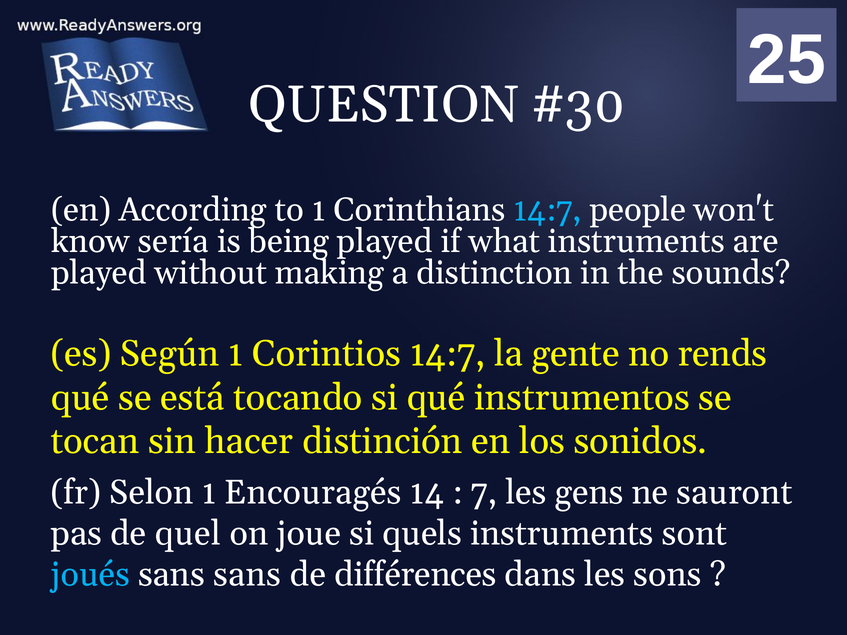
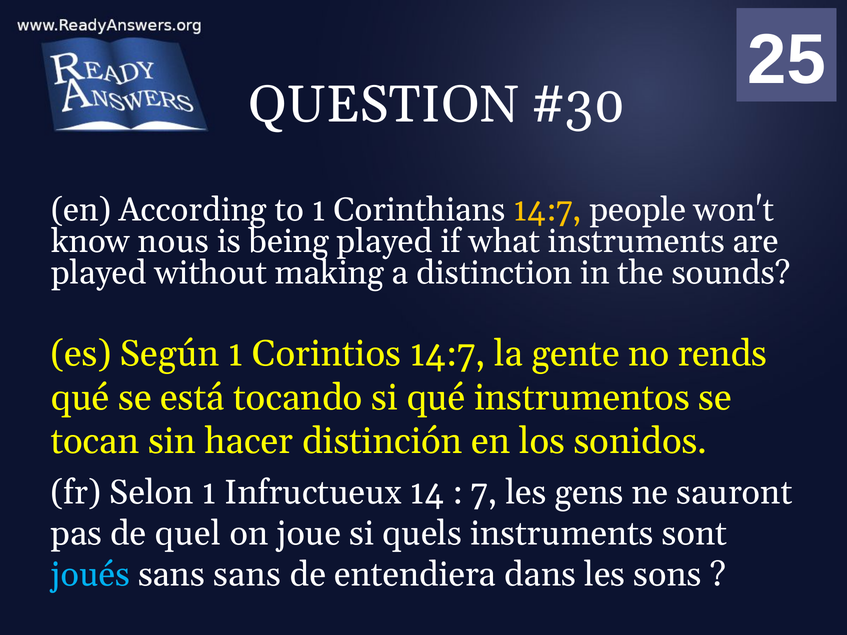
14:7 at (548, 210) colour: light blue -> yellow
sería: sería -> nous
Encouragés: Encouragés -> Infructueux
différences: différences -> entendiera
